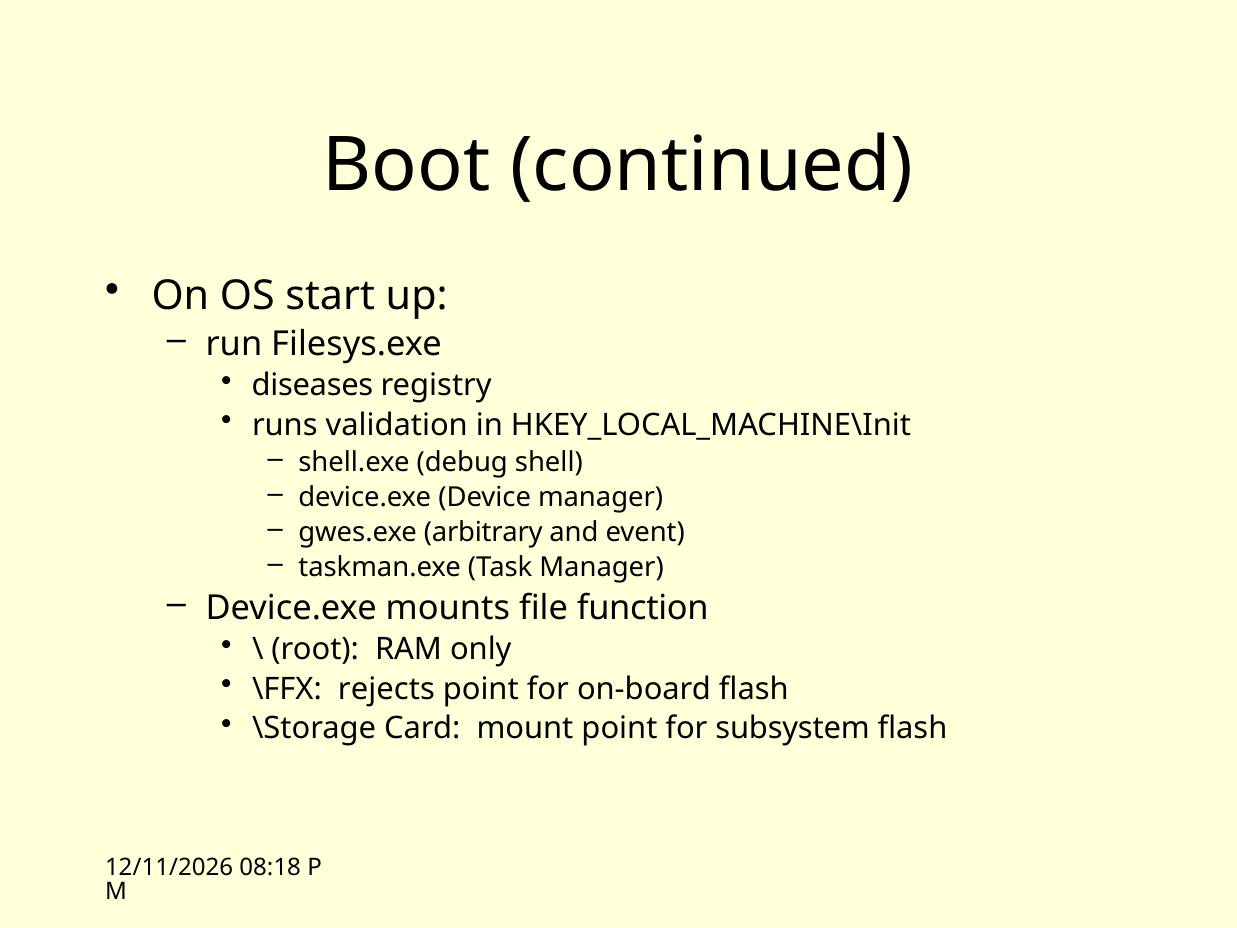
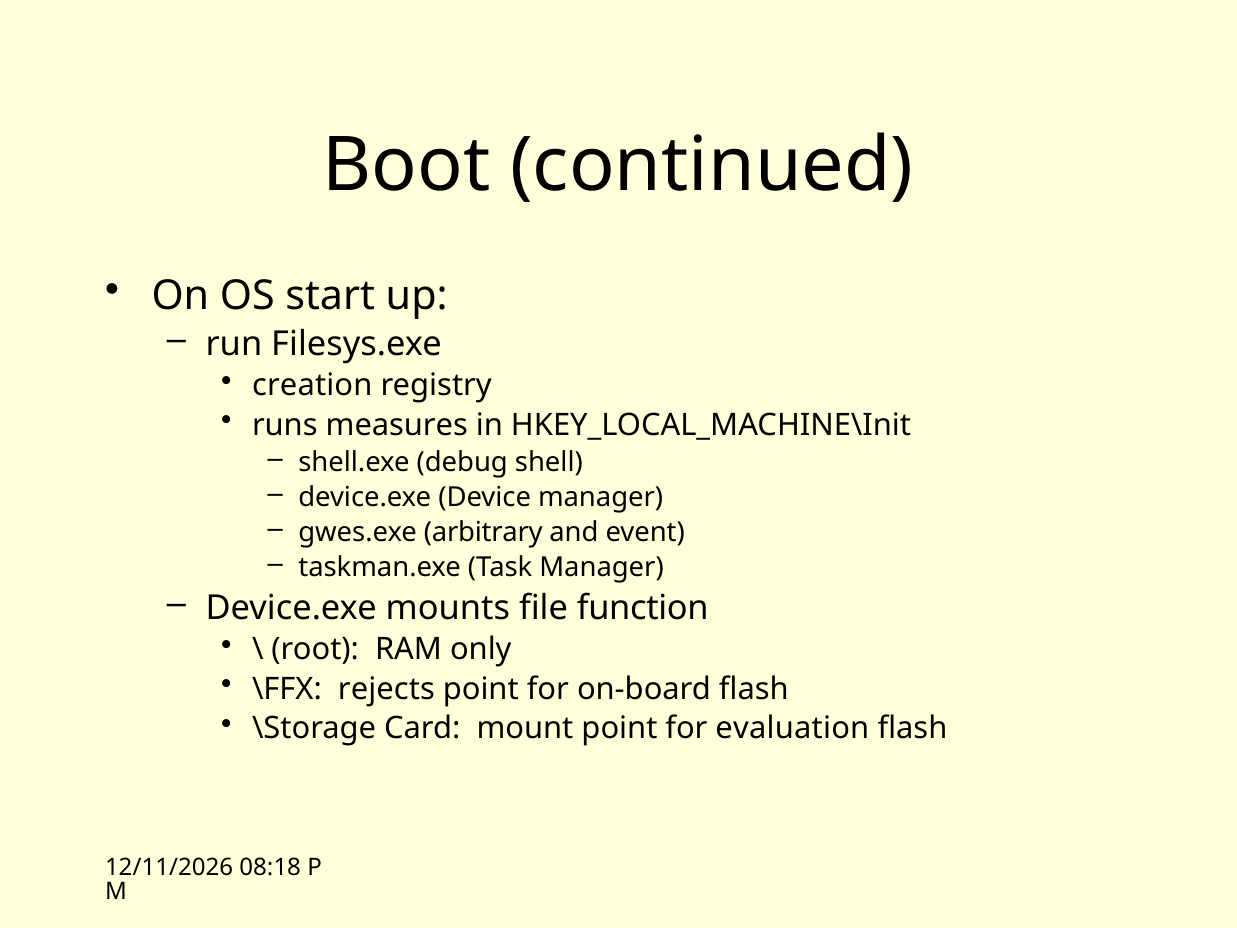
diseases: diseases -> creation
validation: validation -> measures
subsystem: subsystem -> evaluation
